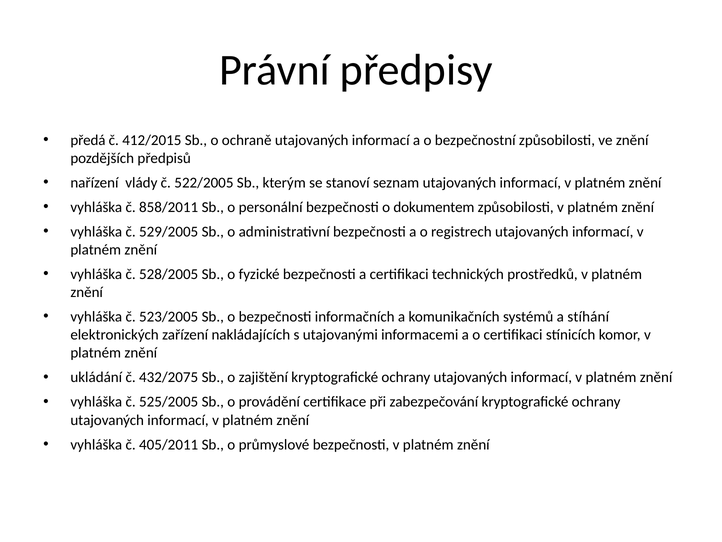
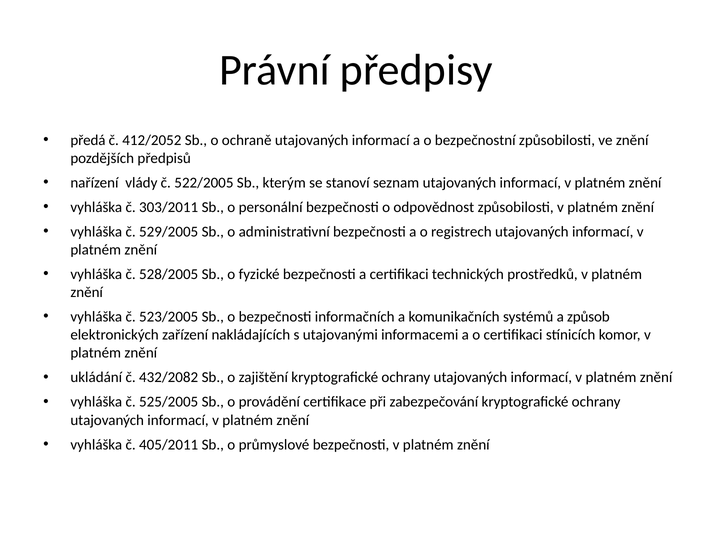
412/2015: 412/2015 -> 412/2052
858/2011: 858/2011 -> 303/2011
dokumentem: dokumentem -> odpovědnost
stíhání: stíhání -> způsob
432/2075: 432/2075 -> 432/2082
